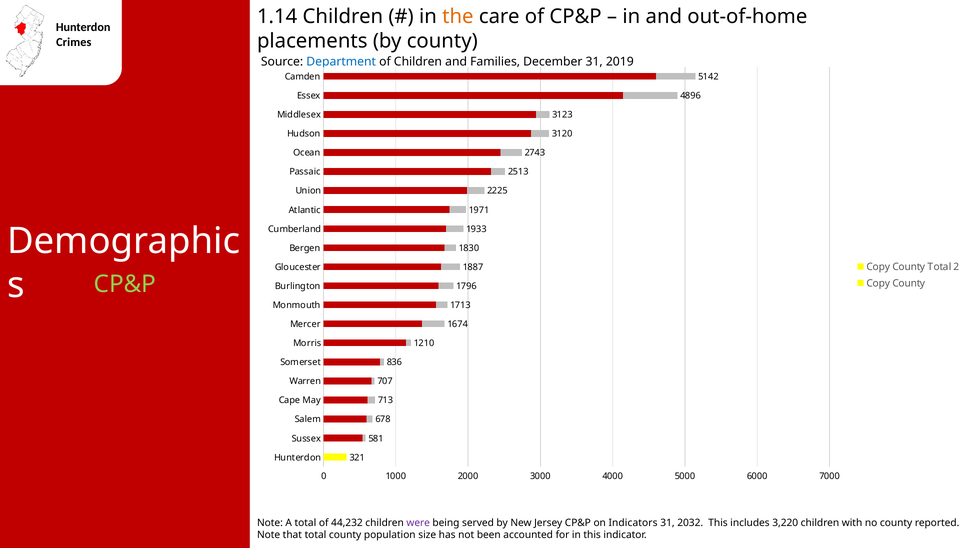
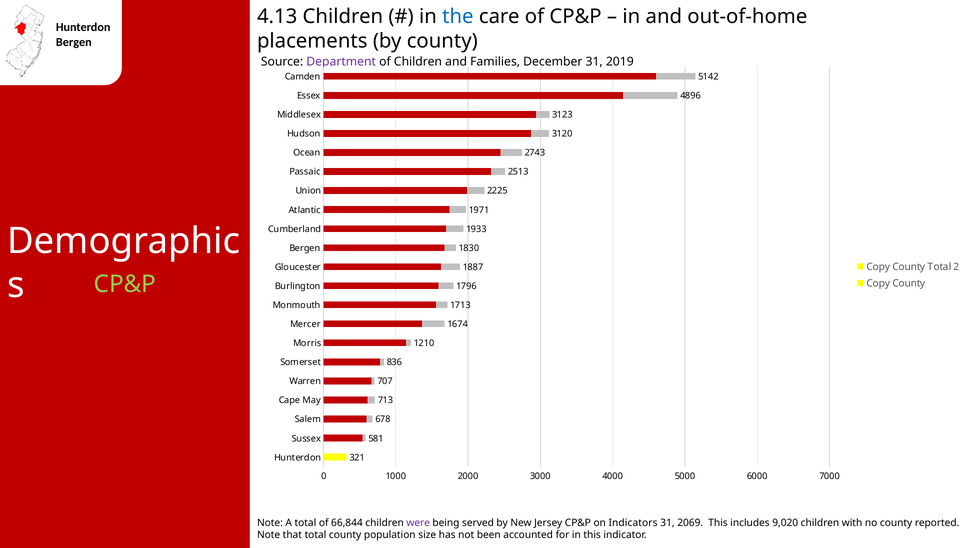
1.14: 1.14 -> 4.13
the colour: orange -> blue
Crimes at (74, 42): Crimes -> Bergen
Department colour: blue -> purple
44,232: 44,232 -> 66,844
2032: 2032 -> 2069
3,220: 3,220 -> 9,020
